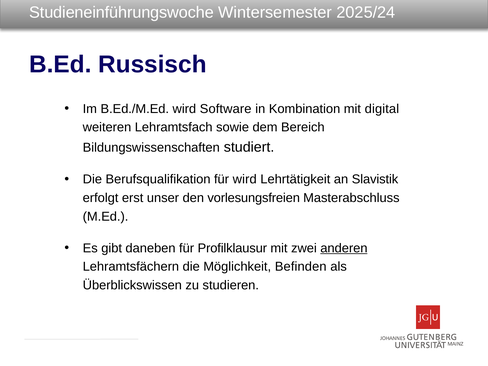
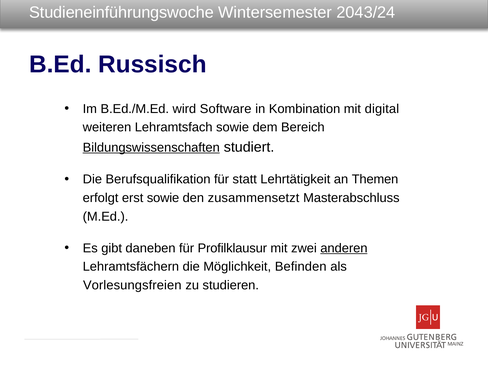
2025/24: 2025/24 -> 2043/24
Bildungswissenschaften underline: none -> present
für wird: wird -> statt
Slavistik: Slavistik -> Themen
erst unser: unser -> sowie
vorlesungsfreien: vorlesungsfreien -> zusammensetzt
Überblickswissen: Überblickswissen -> Vorlesungsfreien
